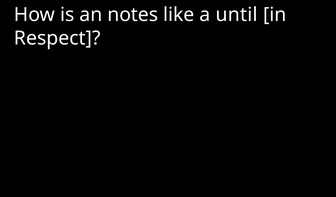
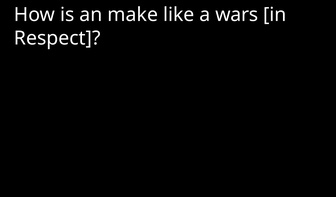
notes: notes -> make
until: until -> wars
